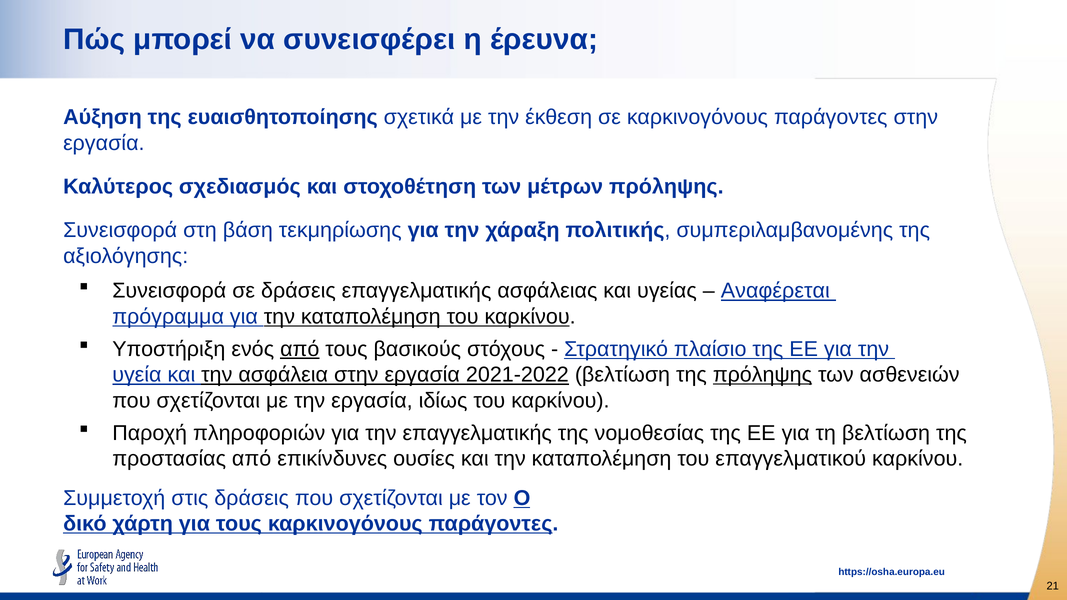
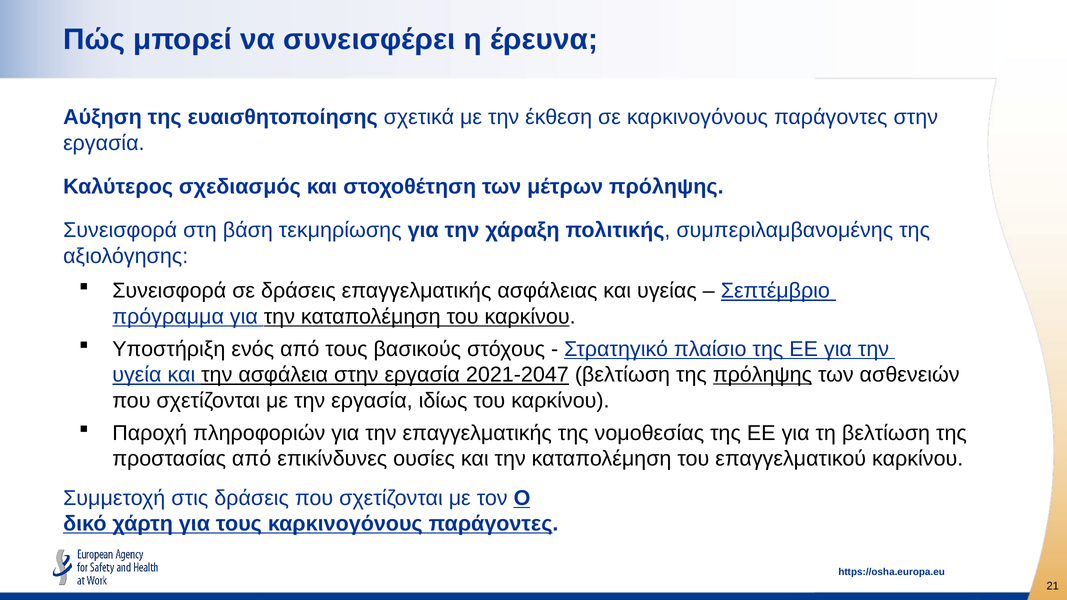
Αναφέρεται: Αναφέρεται -> Σεπτέμβριο
από at (300, 349) underline: present -> none
2021-2022: 2021-2022 -> 2021-2047
